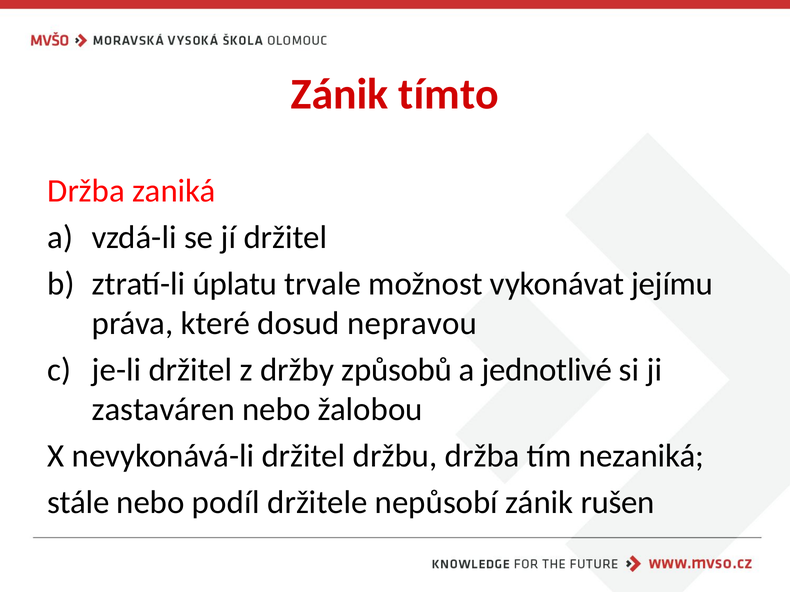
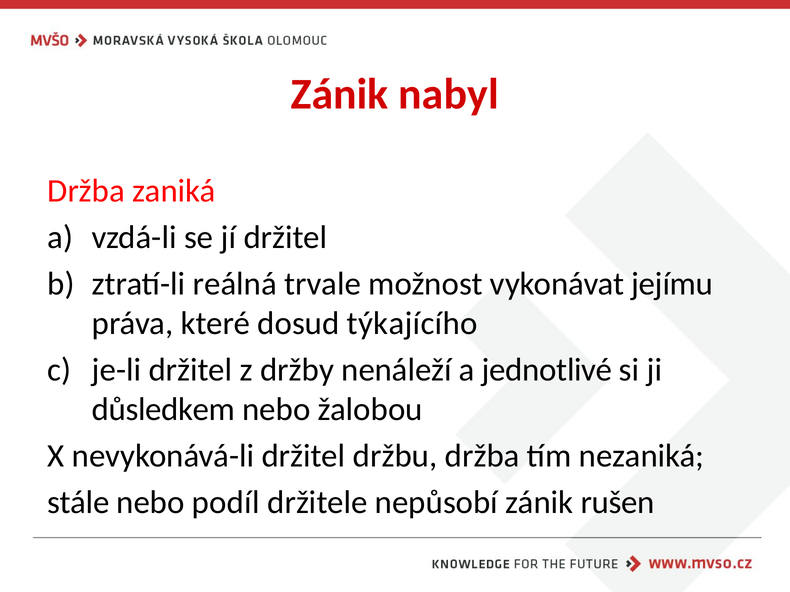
tímto: tímto -> nabyl
úplatu: úplatu -> reálná
nepravou: nepravou -> týkajícího
způsobů: způsobů -> nenáleží
zastaváren: zastaváren -> důsledkem
